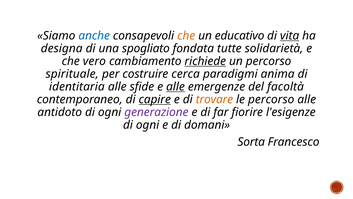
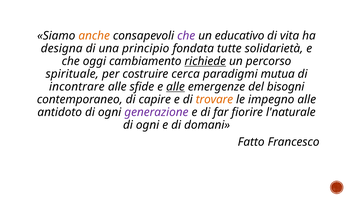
anche colour: blue -> orange
che at (186, 36) colour: orange -> purple
vita underline: present -> none
spogliato: spogliato -> principio
vero: vero -> oggi
anima: anima -> mutua
identitaria: identitaria -> incontrare
facoltà: facoltà -> bisogni
capire underline: present -> none
le percorso: percorso -> impegno
l'esigenze: l'esigenze -> l'naturale
Sorta: Sorta -> Fatto
